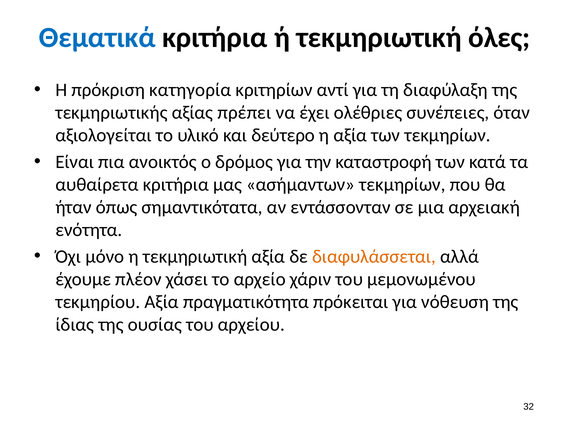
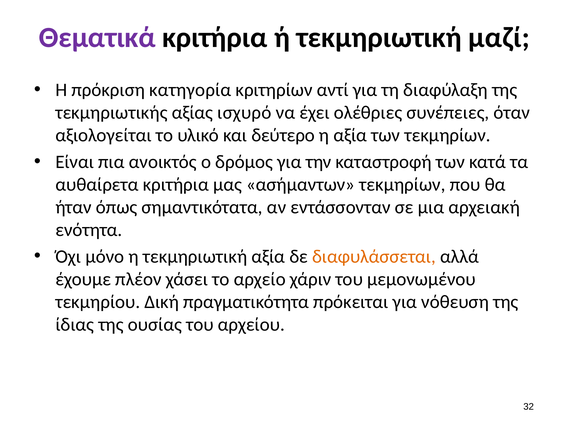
Θεματικά colour: blue -> purple
όλες: όλες -> μαζί
πρέπει: πρέπει -> ισχυρό
τεκμηρίου Αξία: Αξία -> Δική
